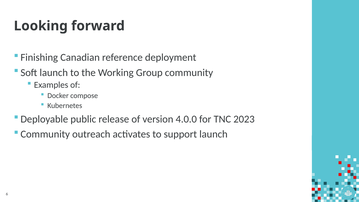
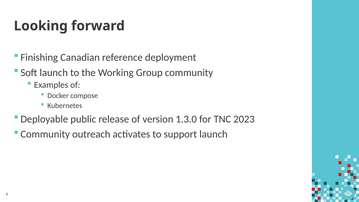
4.0.0: 4.0.0 -> 1.3.0
